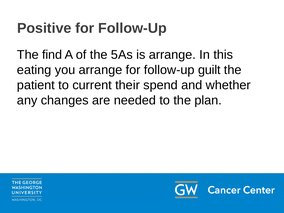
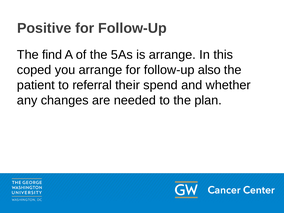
eating: eating -> coped
guilt: guilt -> also
current: current -> referral
